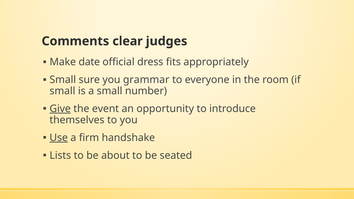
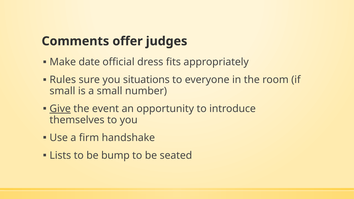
clear: clear -> offer
Small at (63, 80): Small -> Rules
grammar: grammar -> situations
Use underline: present -> none
about: about -> bump
